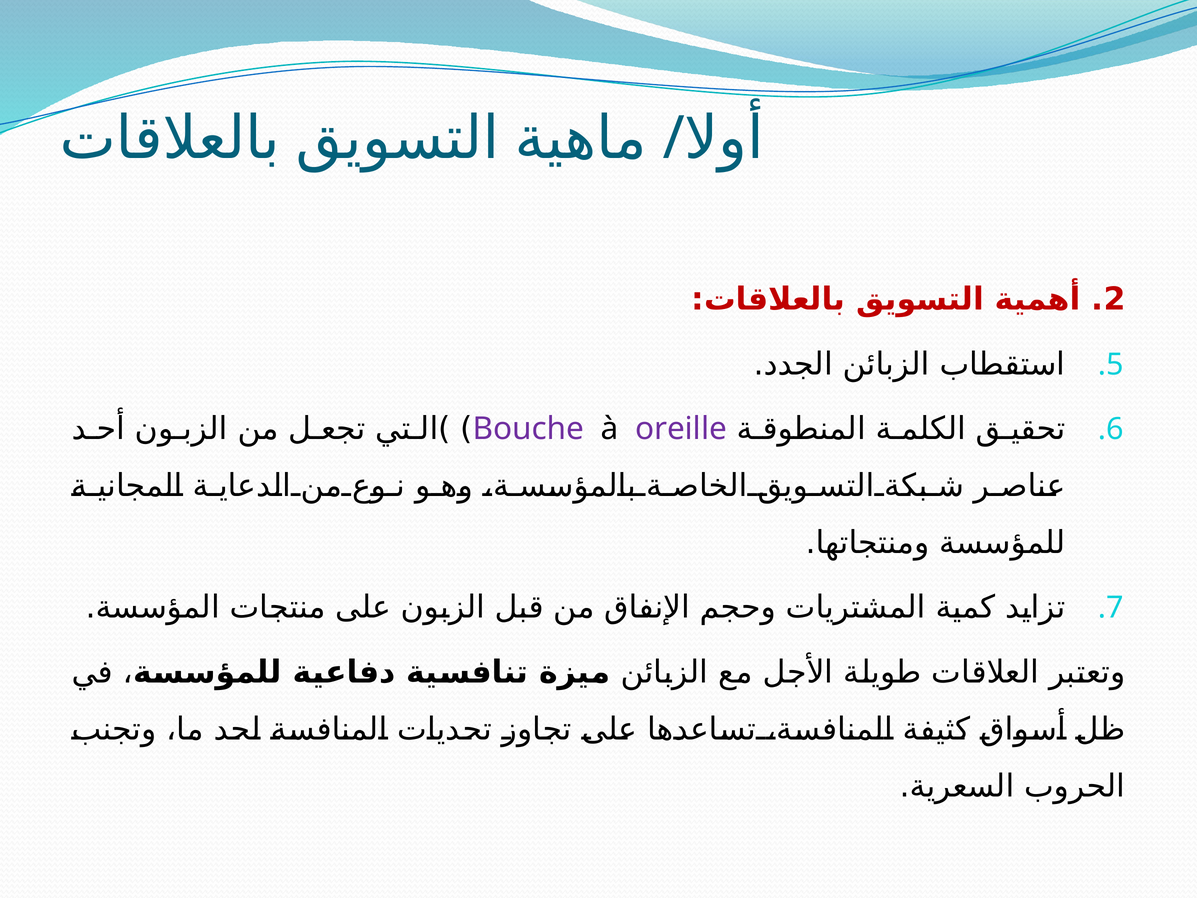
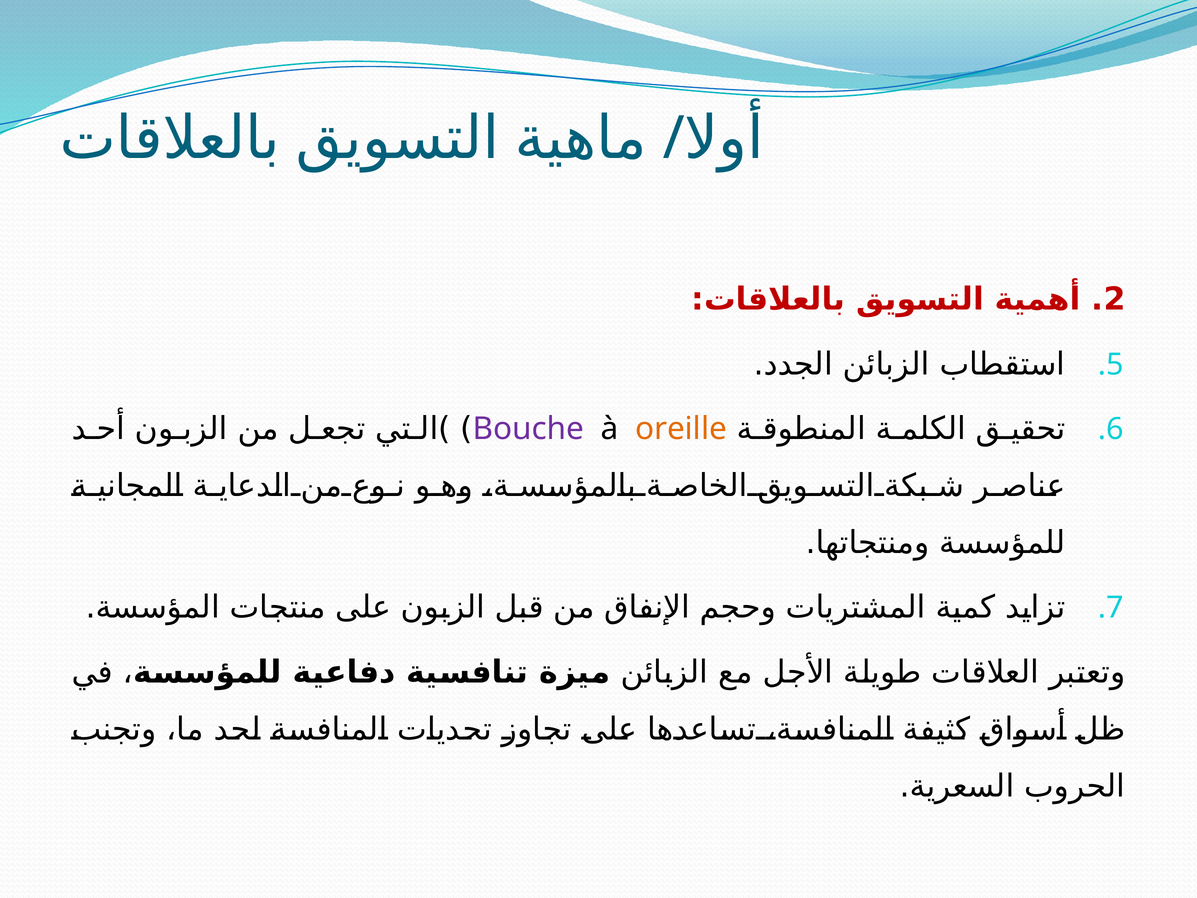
oreille colour: purple -> orange
